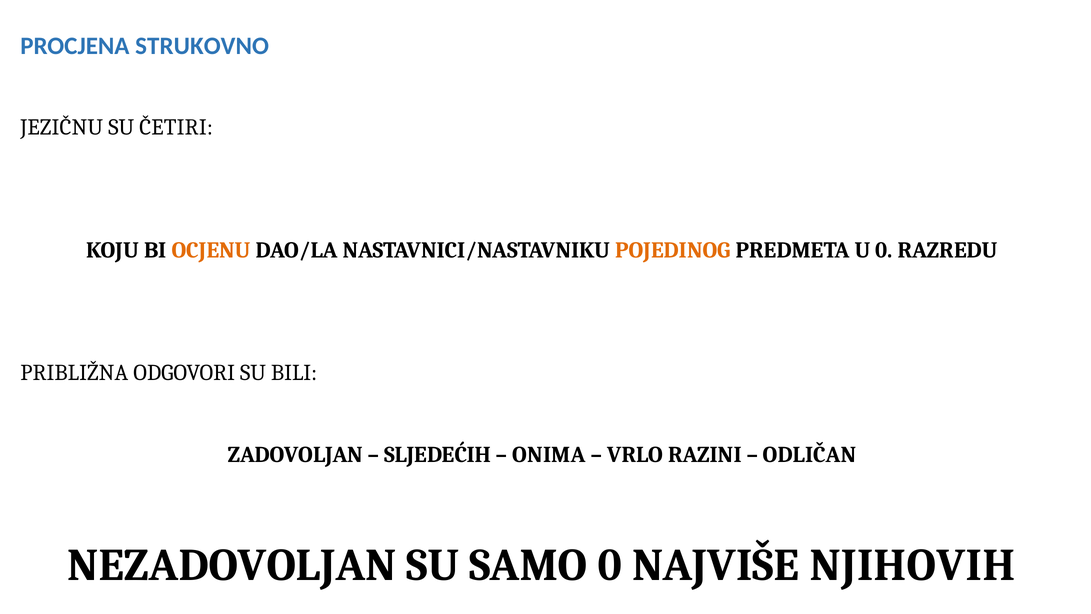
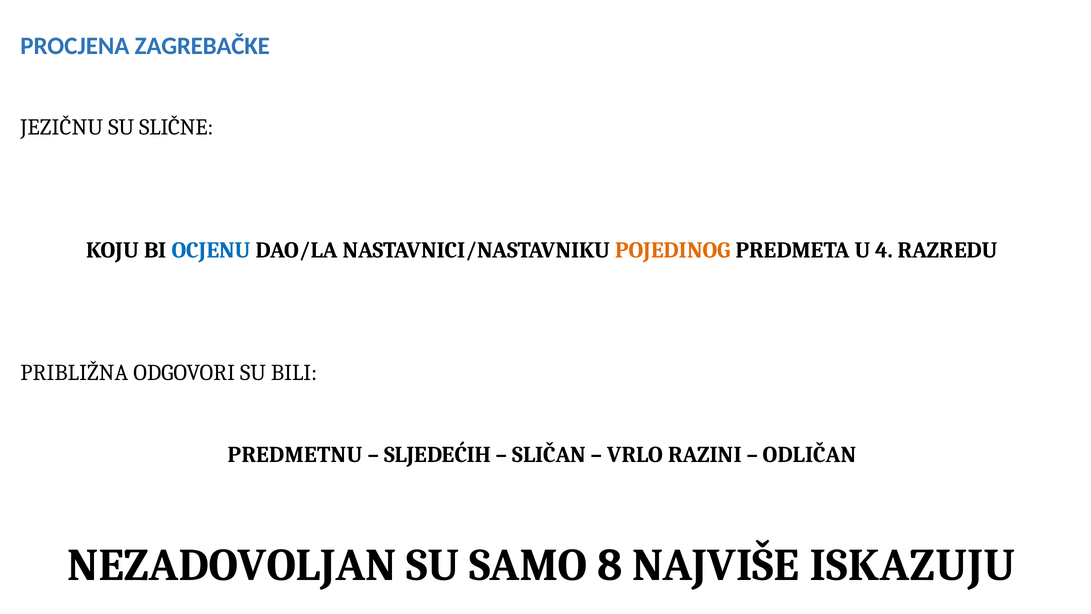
STRUKOVNO: STRUKOVNO -> ZAGREBAČKE
ČETIRI: ČETIRI -> SLIČNE
OCJENU colour: orange -> blue
U 0: 0 -> 4
ZADOVOLJAN: ZADOVOLJAN -> PREDMETNU
ONIMA: ONIMA -> SLIČAN
SAMO 0: 0 -> 8
NJIHOVIH: NJIHOVIH -> ISKAZUJU
